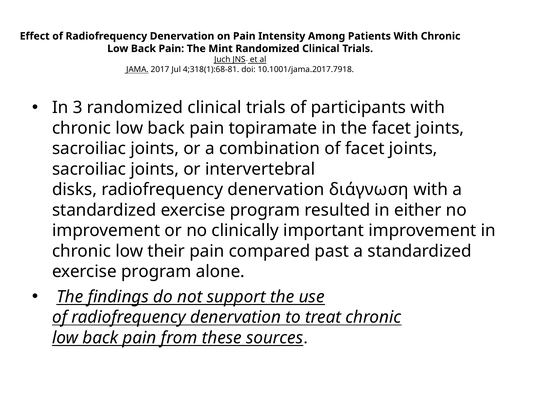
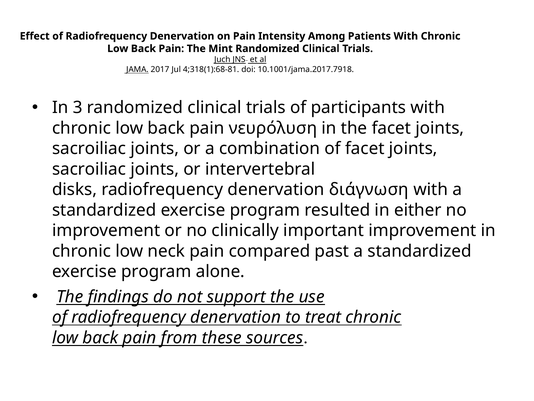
topiramate: topiramate -> νευρόλυση
their: their -> neck
